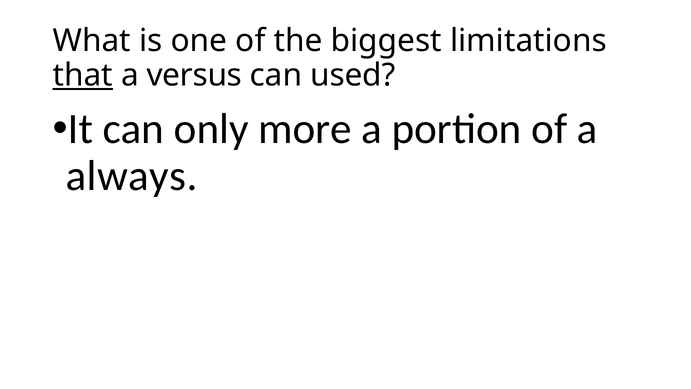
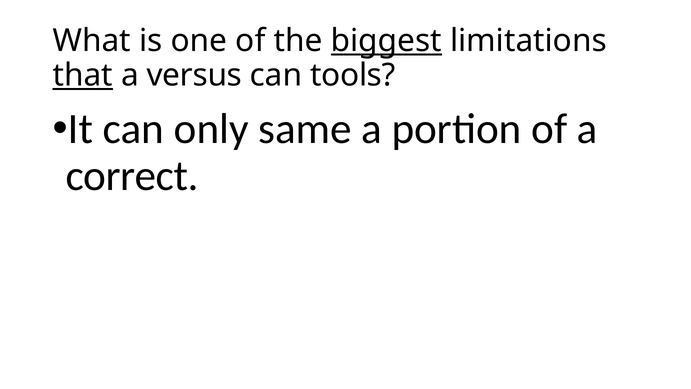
biggest underline: none -> present
used: used -> tools
more: more -> same
always: always -> correct
